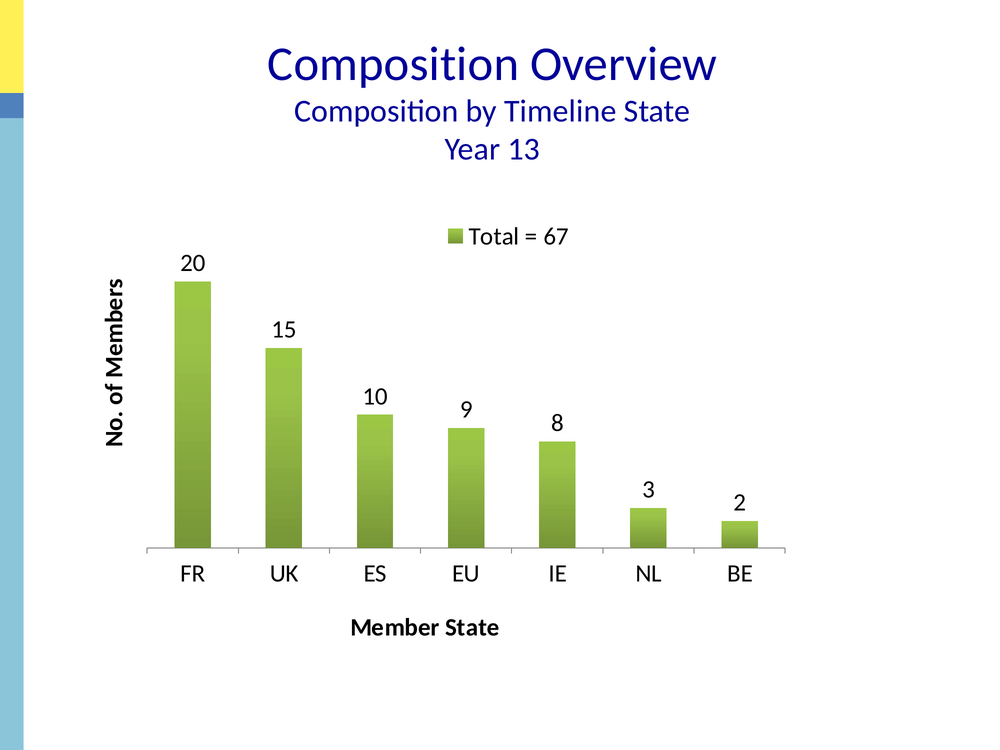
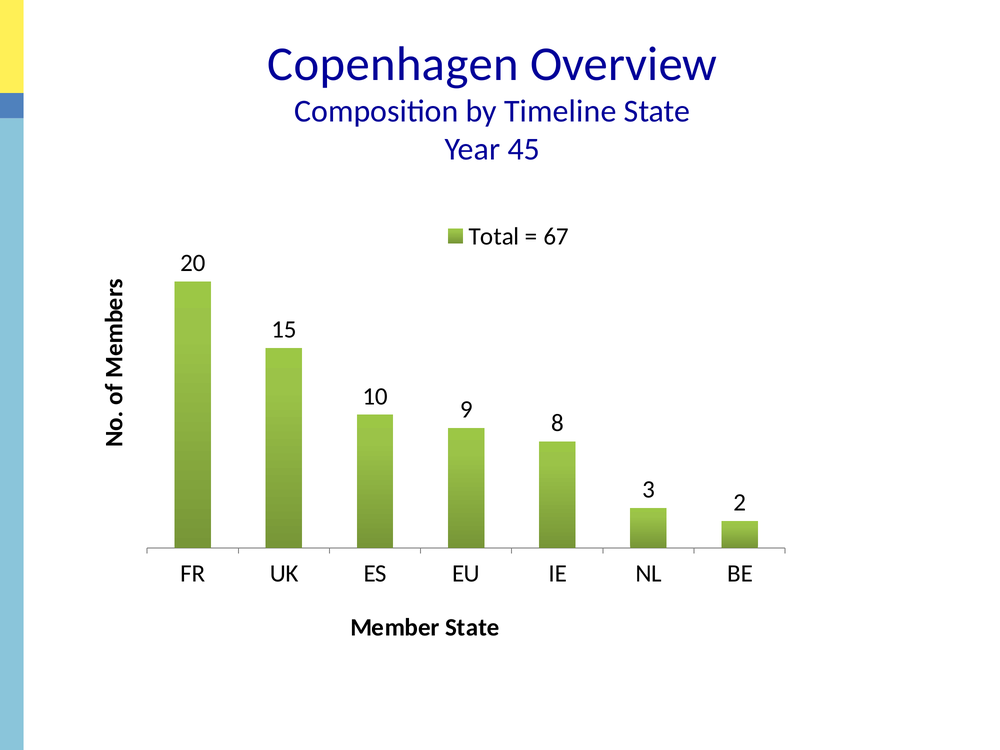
Composition at (393, 64): Composition -> Copenhagen
13: 13 -> 45
